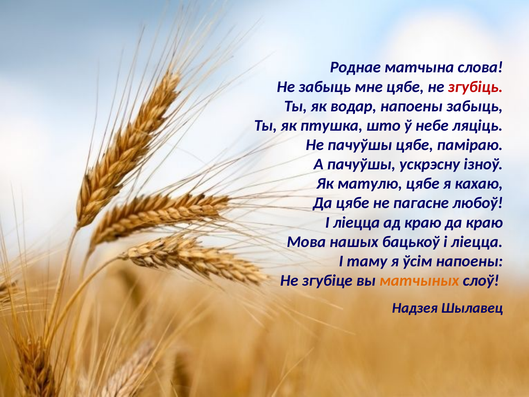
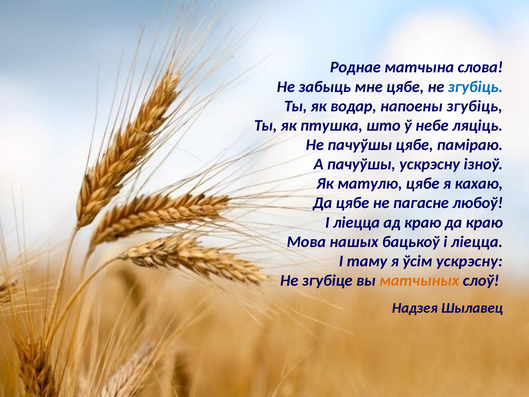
згубіць at (475, 87) colour: red -> blue
напоены забыць: забыць -> згубіць
ўсім напоены: напоены -> ускрэсну
